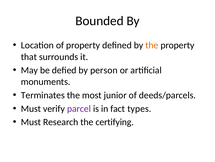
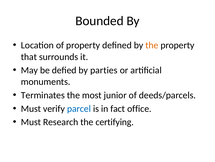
person: person -> parties
parcel colour: purple -> blue
types: types -> office
